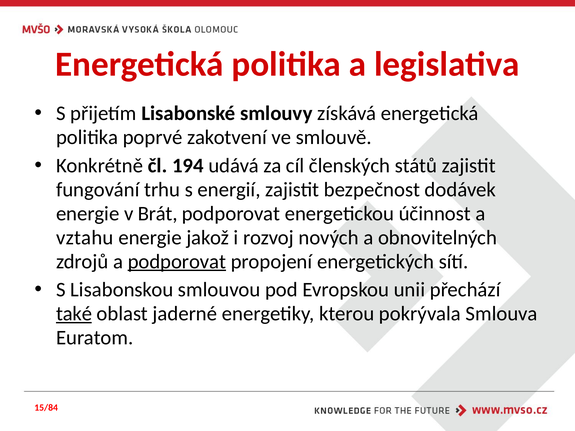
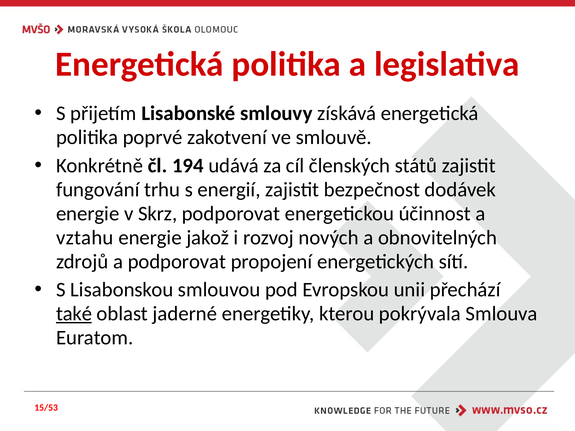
Brát: Brát -> Skrz
podporovat at (177, 262) underline: present -> none
15/84: 15/84 -> 15/53
